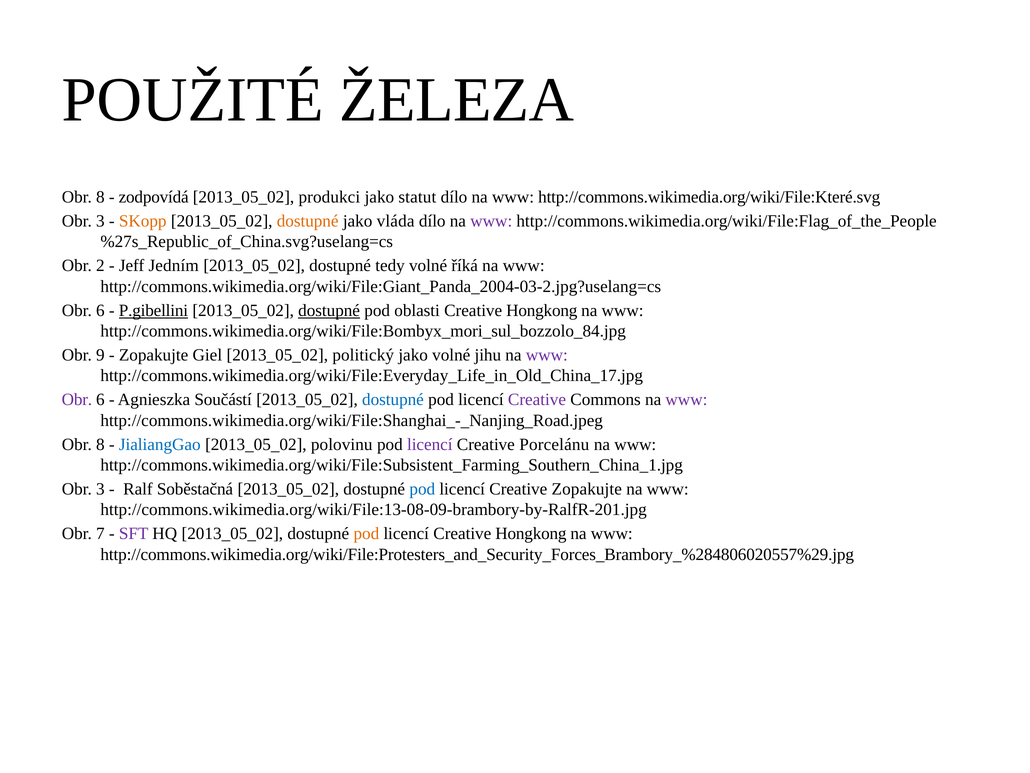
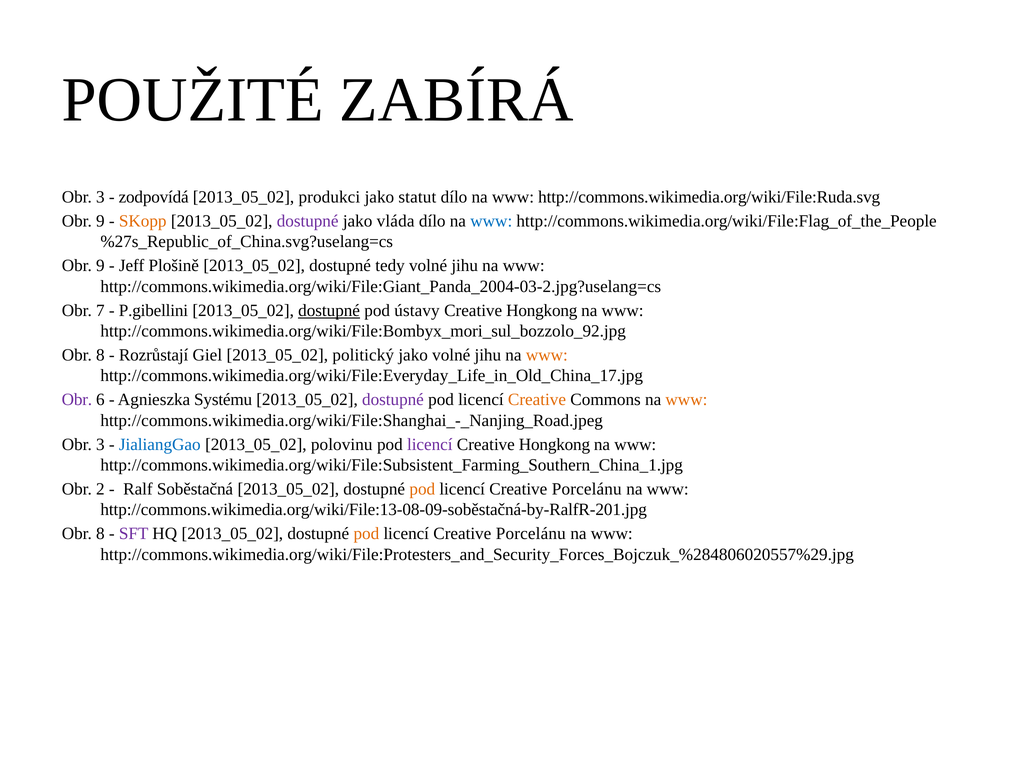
ŽELEZA: ŽELEZA -> ZABÍRÁ
8 at (100, 197): 8 -> 3
http://commons.wikimedia.org/wiki/File:Které.svg: http://commons.wikimedia.org/wiki/File:Které.svg -> http://commons.wikimedia.org/wiki/File:Ruda.svg
3 at (100, 221): 3 -> 9
dostupné at (308, 221) colour: orange -> purple
www at (491, 221) colour: purple -> blue
2 at (100, 266): 2 -> 9
Jedním: Jedním -> Plošině
říká at (465, 266): říká -> jihu
6 at (100, 310): 6 -> 7
P.gibellini underline: present -> none
oblasti: oblasti -> ústavy
http://commons.wikimedia.org/wiki/File:Bombyx_mori_sul_bozzolo_84.jpg: http://commons.wikimedia.org/wiki/File:Bombyx_mori_sul_bozzolo_84.jpg -> http://commons.wikimedia.org/wiki/File:Bombyx_mori_sul_bozzolo_92.jpg
9 at (100, 355): 9 -> 8
Zopakujte at (154, 355): Zopakujte -> Rozrůstají
www at (547, 355) colour: purple -> orange
Součástí: Součástí -> Systému
dostupné at (393, 400) colour: blue -> purple
Creative at (537, 400) colour: purple -> orange
www at (686, 400) colour: purple -> orange
8 at (100, 444): 8 -> 3
Porcelánu at (554, 444): Porcelánu -> Hongkong
3 at (100, 489): 3 -> 2
pod at (422, 489) colour: blue -> orange
Zopakujte at (587, 489): Zopakujte -> Porcelánu
http://commons.wikimedia.org/wiki/File:13-08-09-brambory-by-RalfR-201.jpg: http://commons.wikimedia.org/wiki/File:13-08-09-brambory-by-RalfR-201.jpg -> http://commons.wikimedia.org/wiki/File:13-08-09-soběstačná-by-RalfR-201.jpg
7 at (100, 533): 7 -> 8
Hongkong at (531, 533): Hongkong -> Porcelánu
http://commons.wikimedia.org/wiki/File:Protesters_and_Security_Forces_Brambory_%284806020557%29.jpg: http://commons.wikimedia.org/wiki/File:Protesters_and_Security_Forces_Brambory_%284806020557%29.jpg -> http://commons.wikimedia.org/wiki/File:Protesters_and_Security_Forces_Bojczuk_%284806020557%29.jpg
